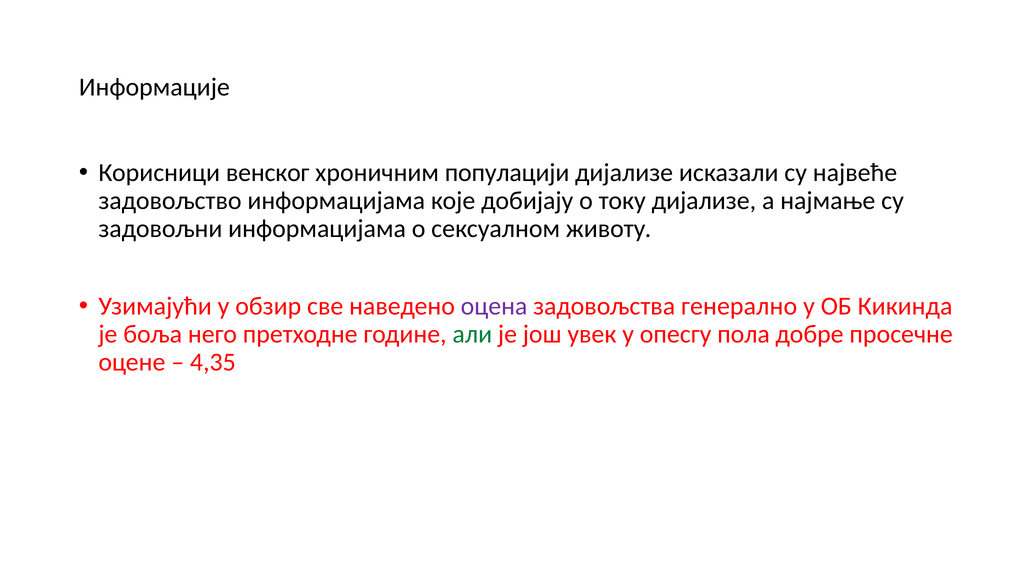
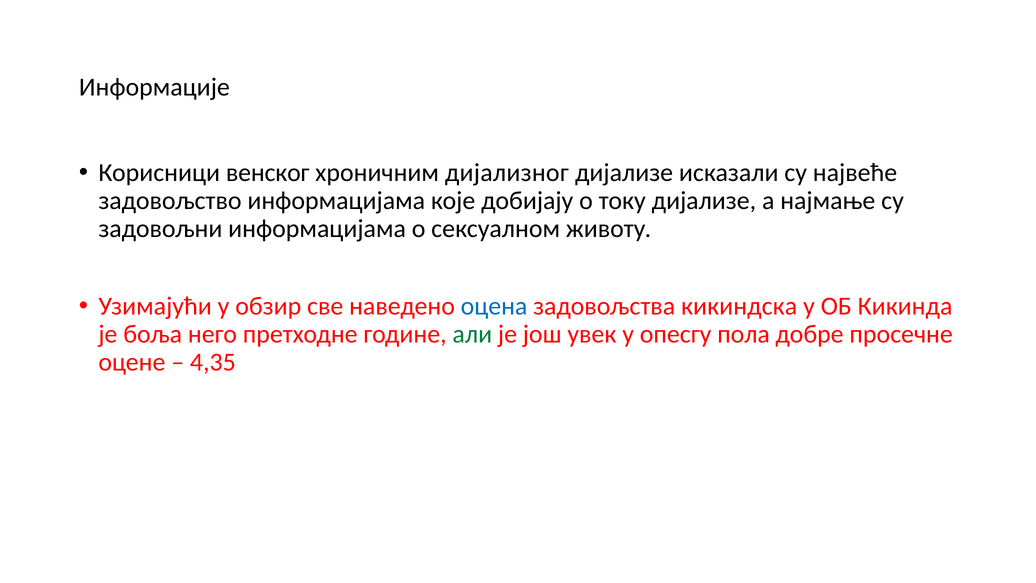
популацији: популацији -> дијализног
оцена colour: purple -> blue
генерално: генерално -> кикиндска
